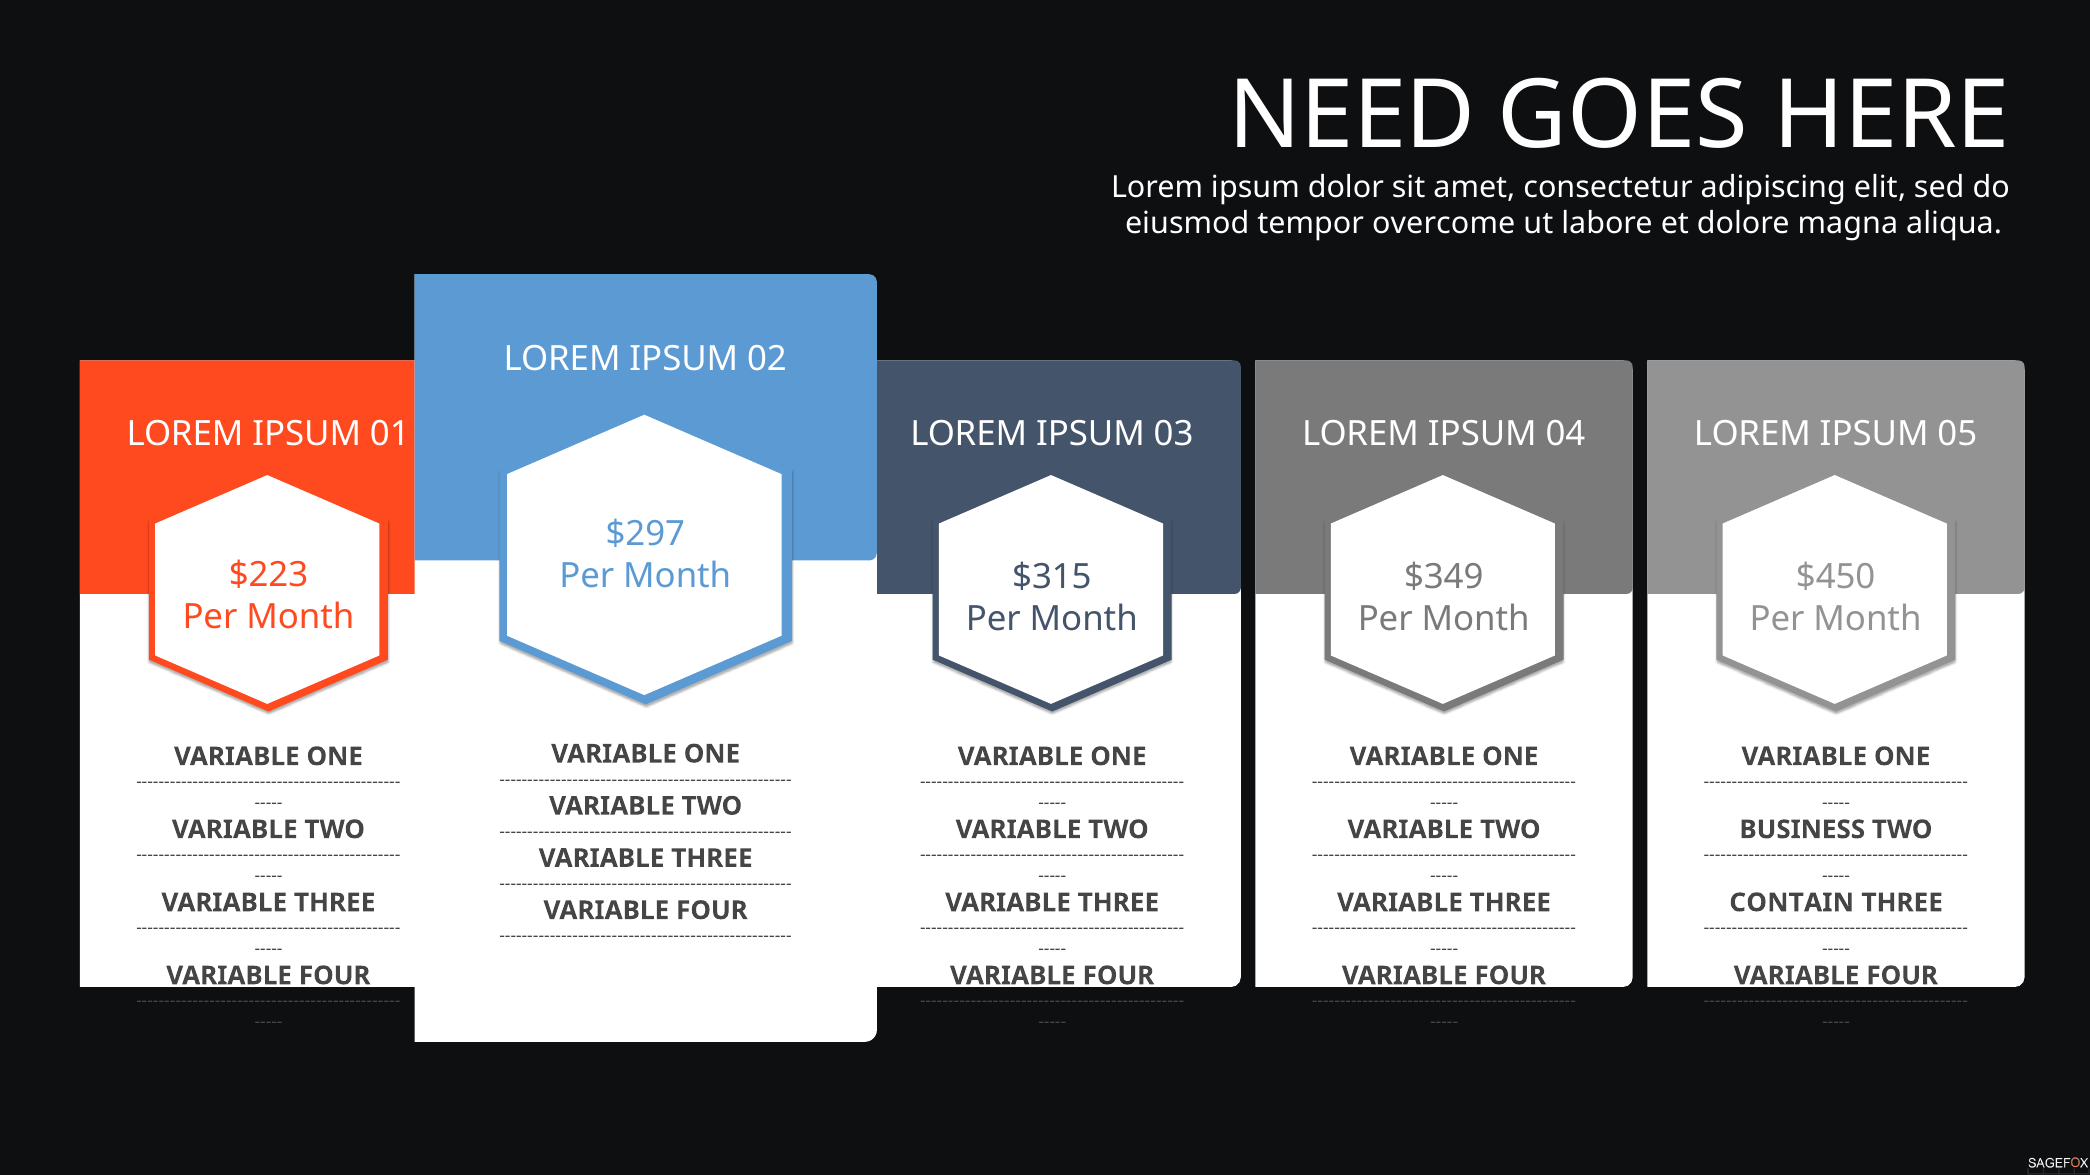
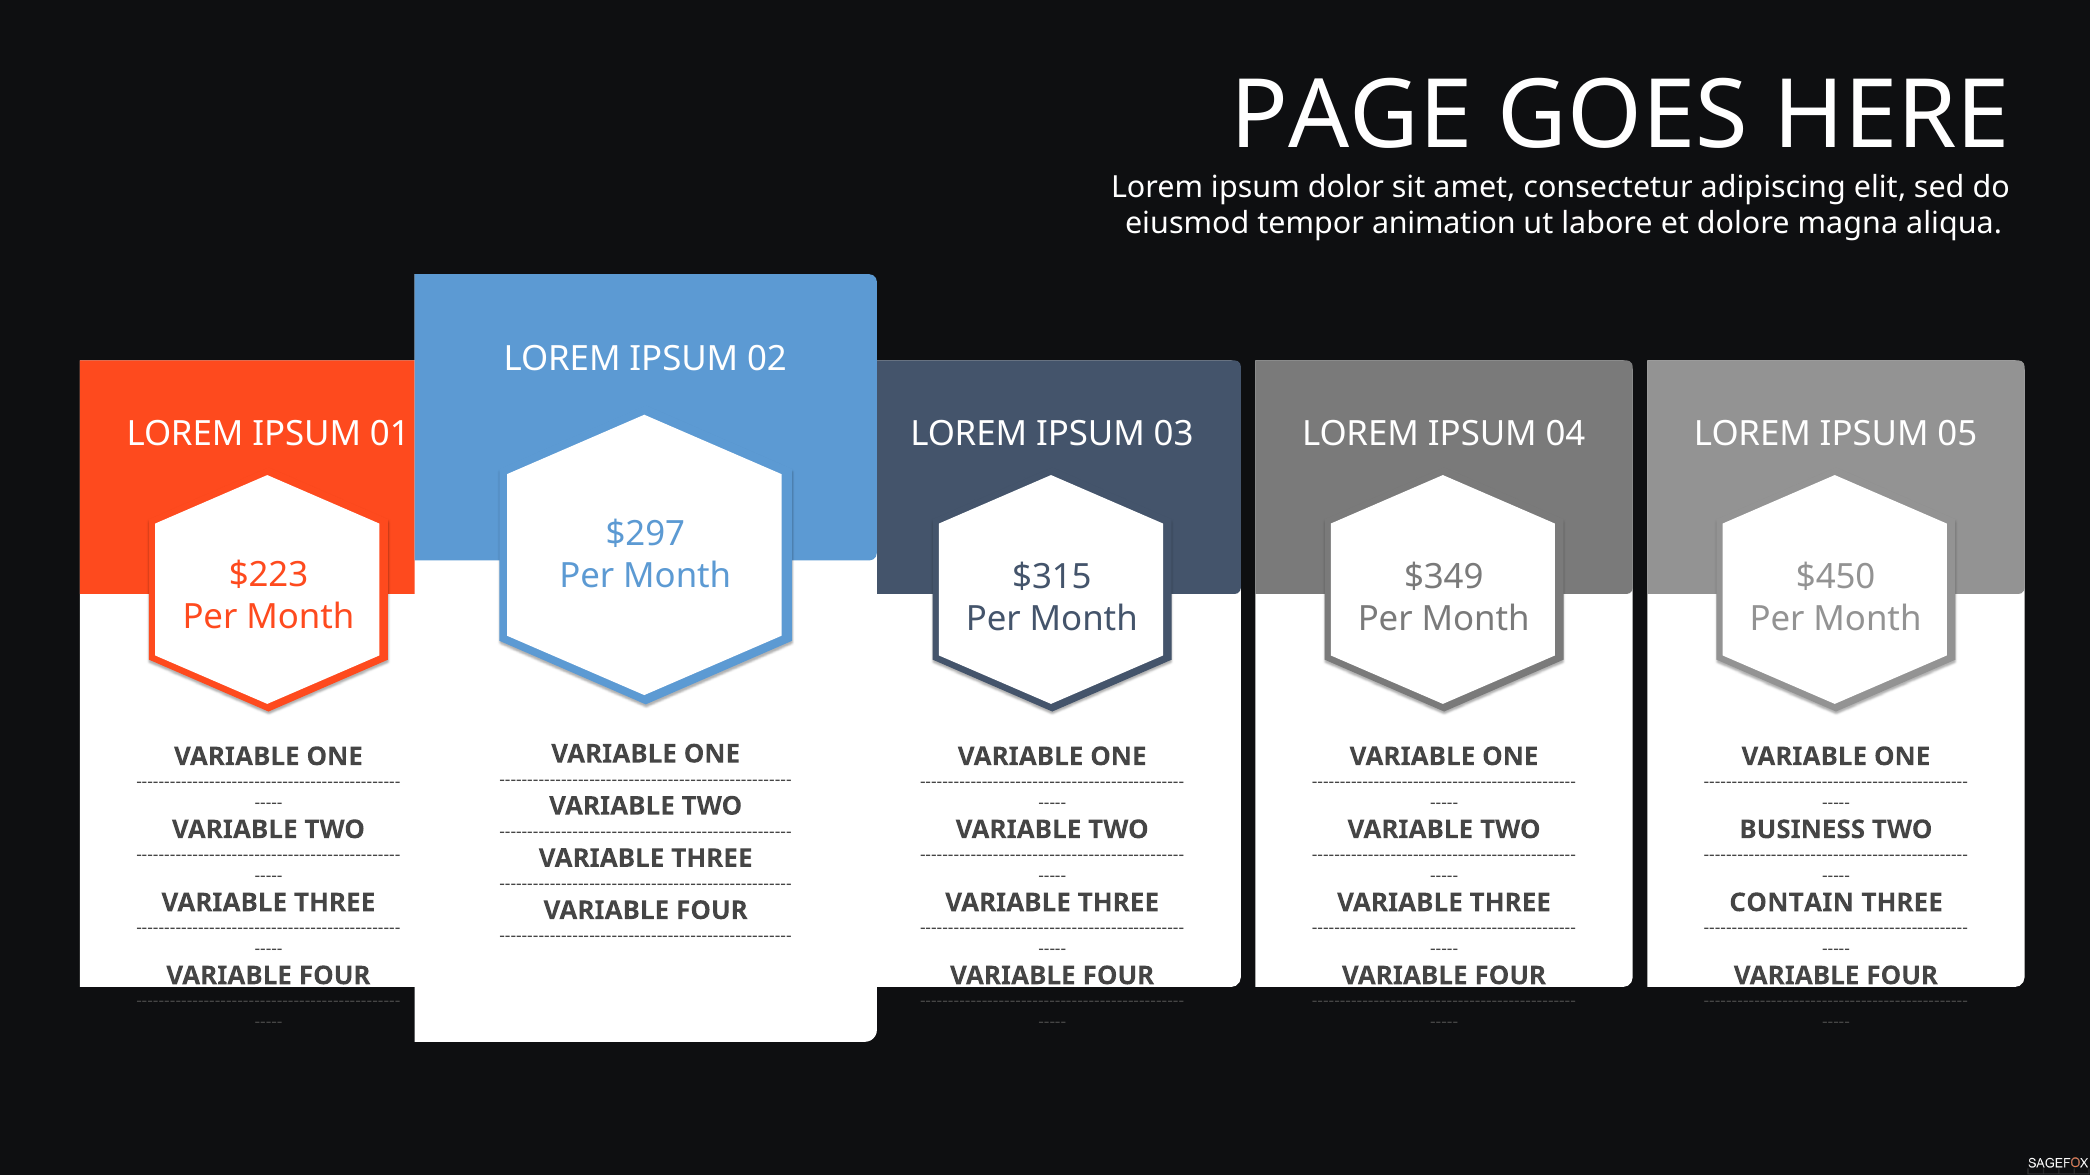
NEED: NEED -> PAGE
overcome: overcome -> animation
